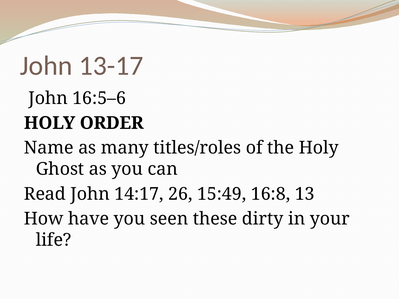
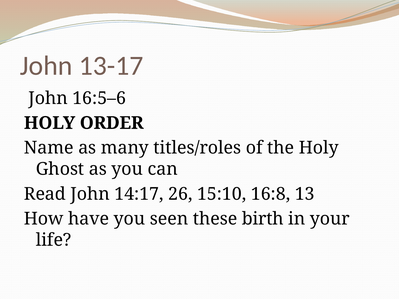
15:49: 15:49 -> 15:10
dirty: dirty -> birth
